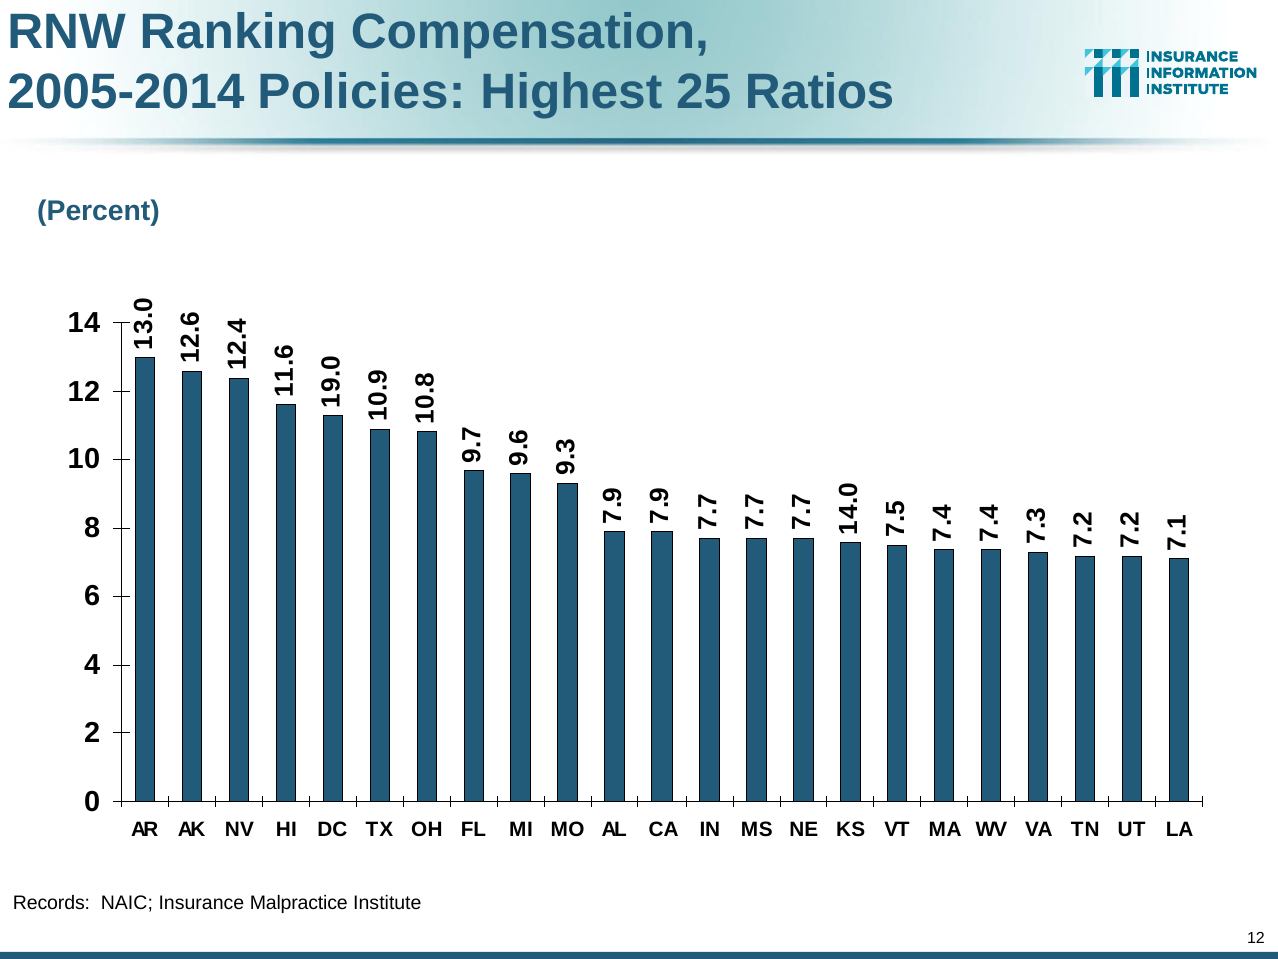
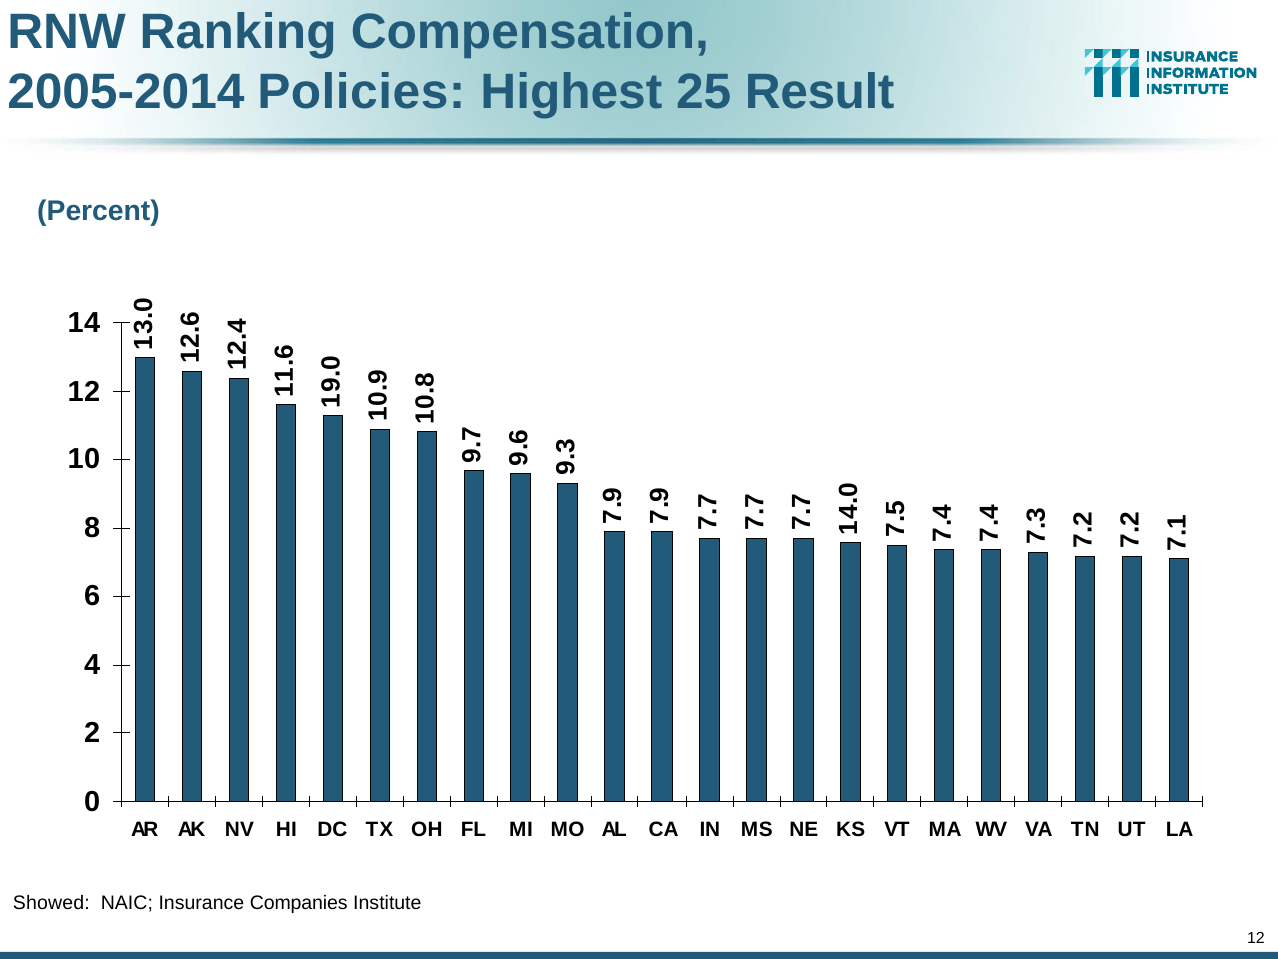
Ratios: Ratios -> Result
Records: Records -> Showed
Malpractice: Malpractice -> Companies
